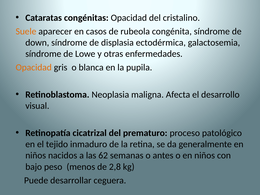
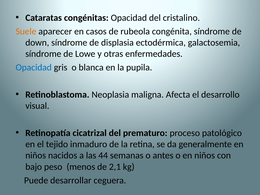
Opacidad at (34, 67) colour: orange -> blue
62: 62 -> 44
2,8: 2,8 -> 2,1
